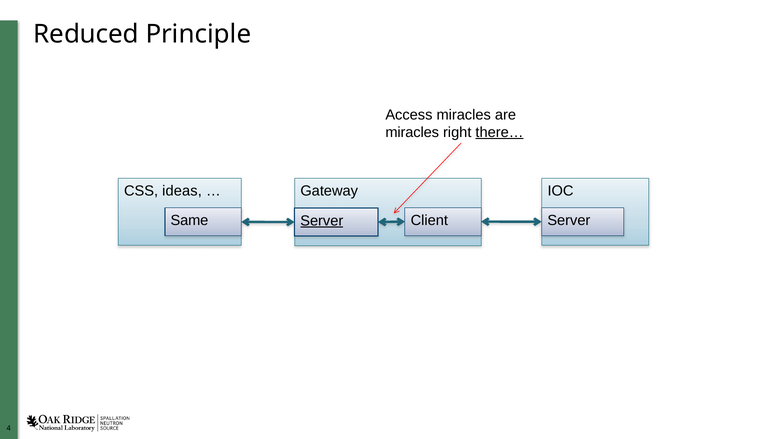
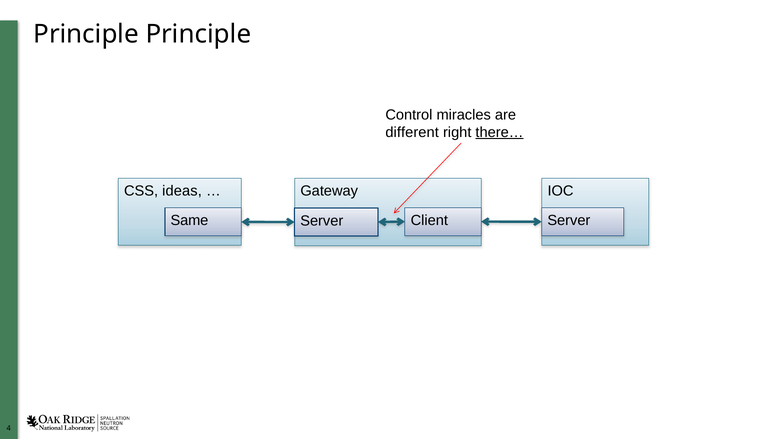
Reduced at (86, 34): Reduced -> Principle
Access: Access -> Control
miracles at (412, 132): miracles -> different
Server at (322, 221) underline: present -> none
